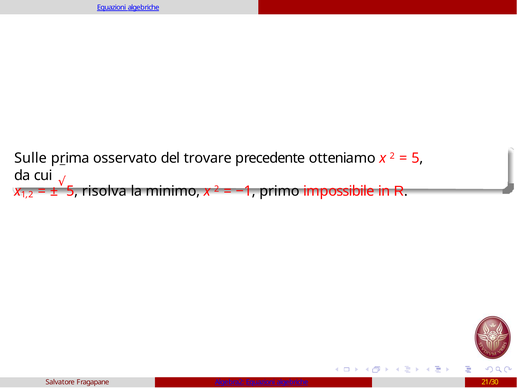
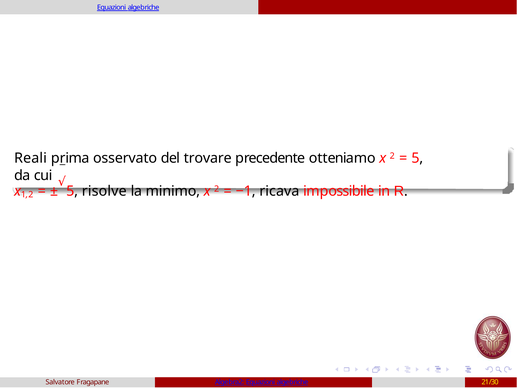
Sulle: Sulle -> Reali
risolva: risolva -> risolve
primo: primo -> ricava
